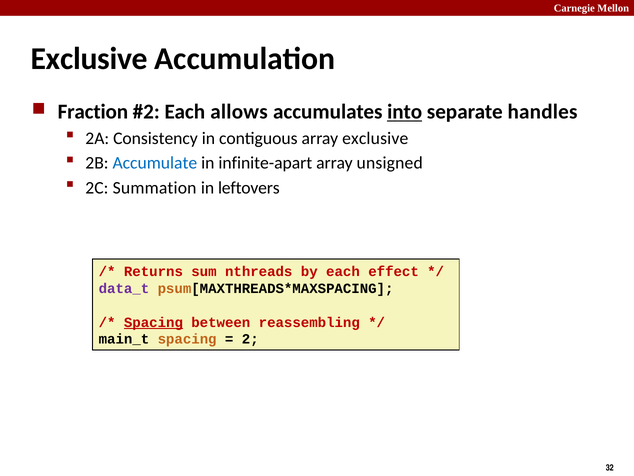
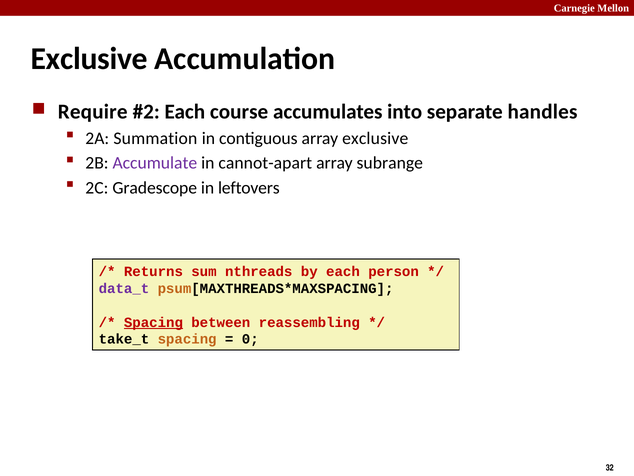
Fraction: Fraction -> Require
allows: allows -> course
into underline: present -> none
Consistency: Consistency -> Summation
Accumulate colour: blue -> purple
infinite-apart: infinite-apart -> cannot-apart
unsigned: unsigned -> subrange
Summation: Summation -> Gradescope
effect: effect -> person
main_t: main_t -> take_t
2: 2 -> 0
